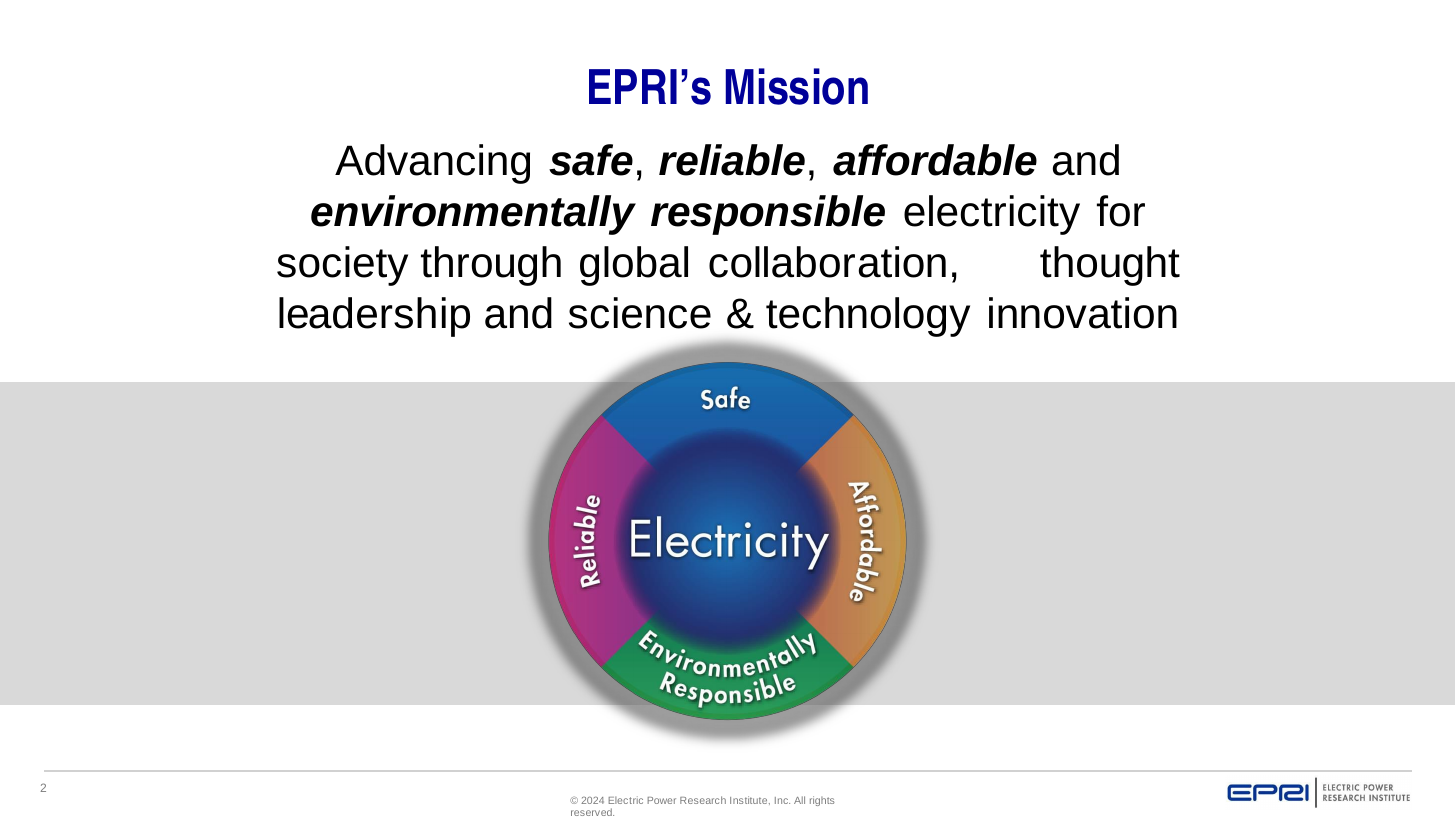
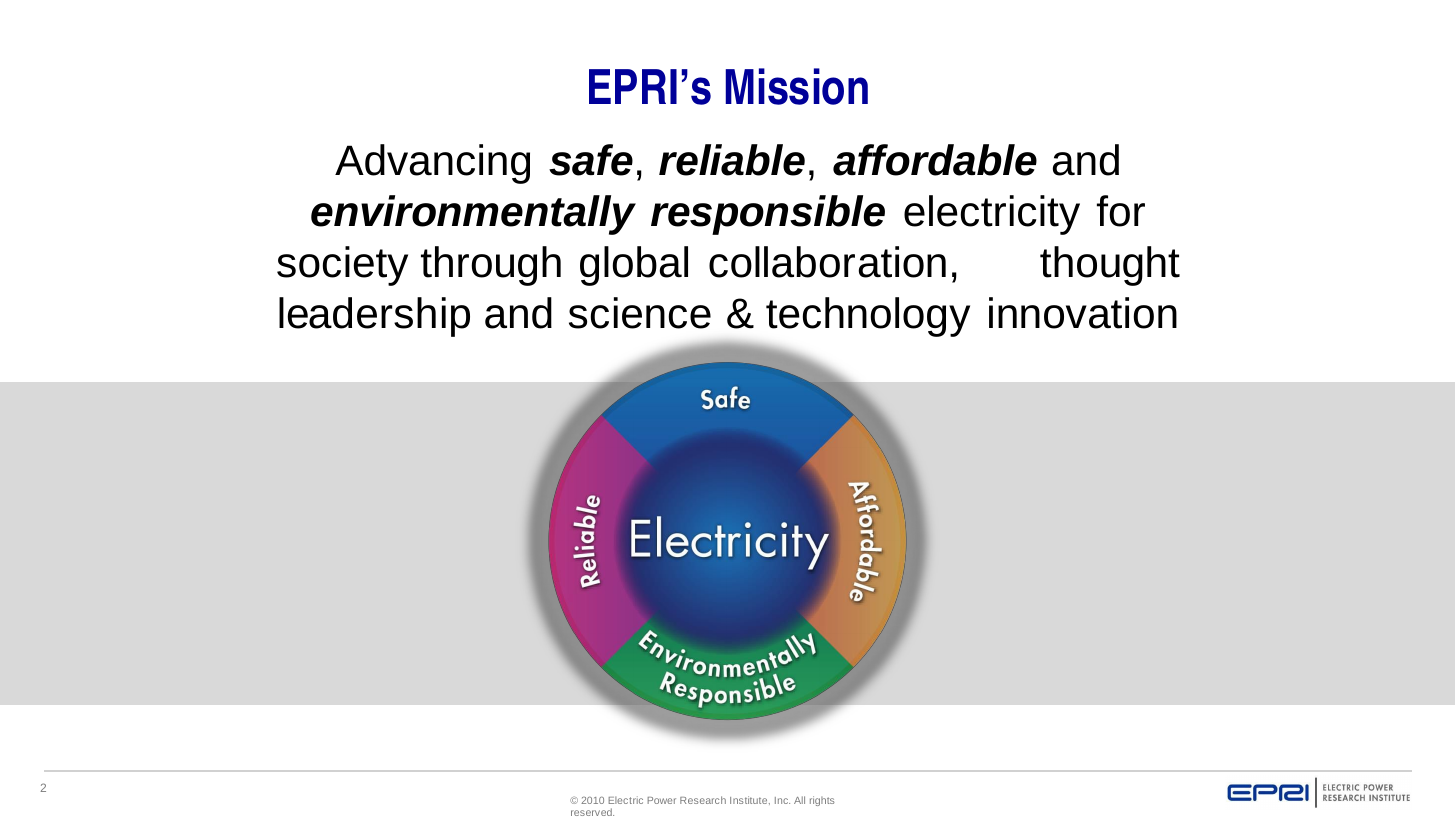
2024: 2024 -> 2010
